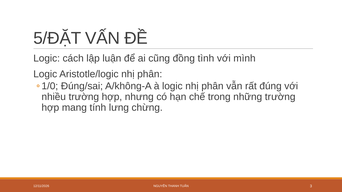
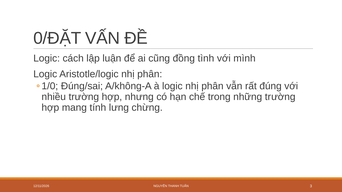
5/ĐẶT: 5/ĐẶT -> 0/ĐẶT
